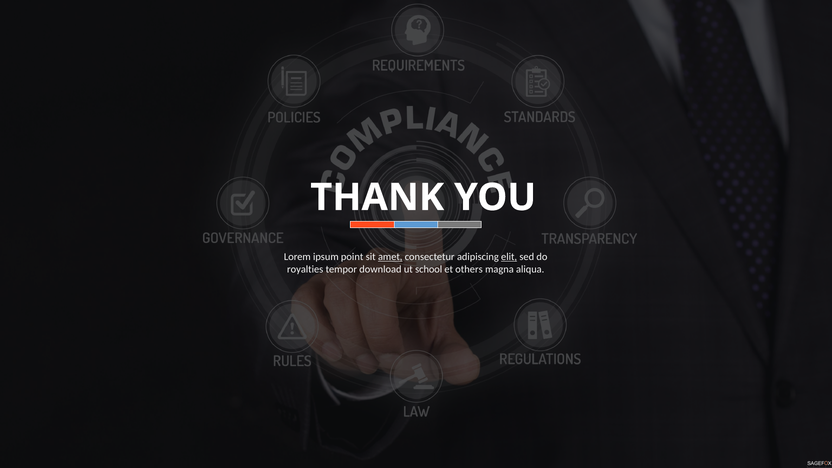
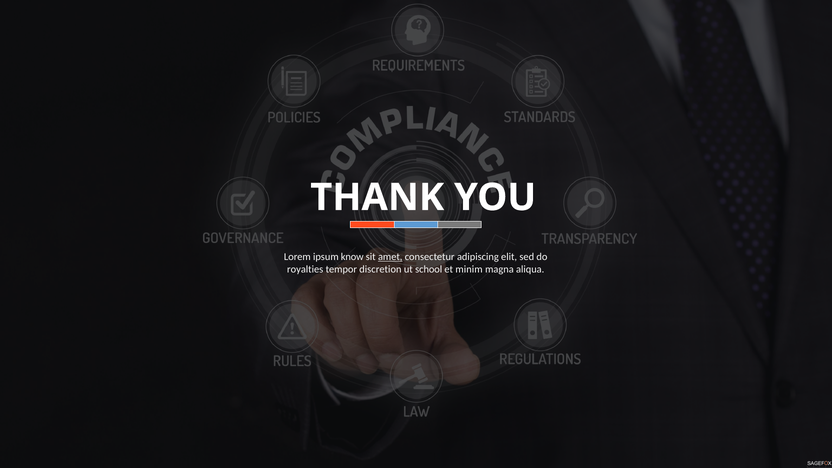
point: point -> know
elit underline: present -> none
download: download -> discretion
others: others -> minim
